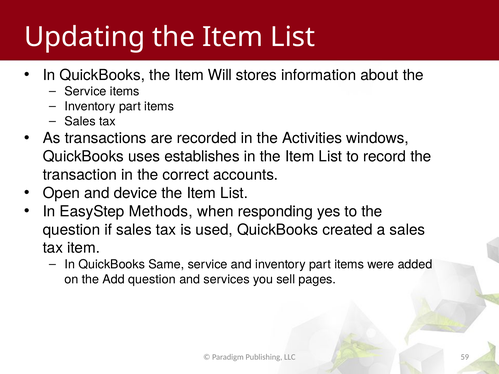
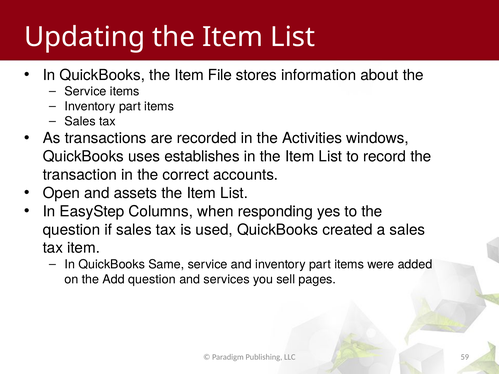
Will: Will -> File
device: device -> assets
Methods: Methods -> Columns
